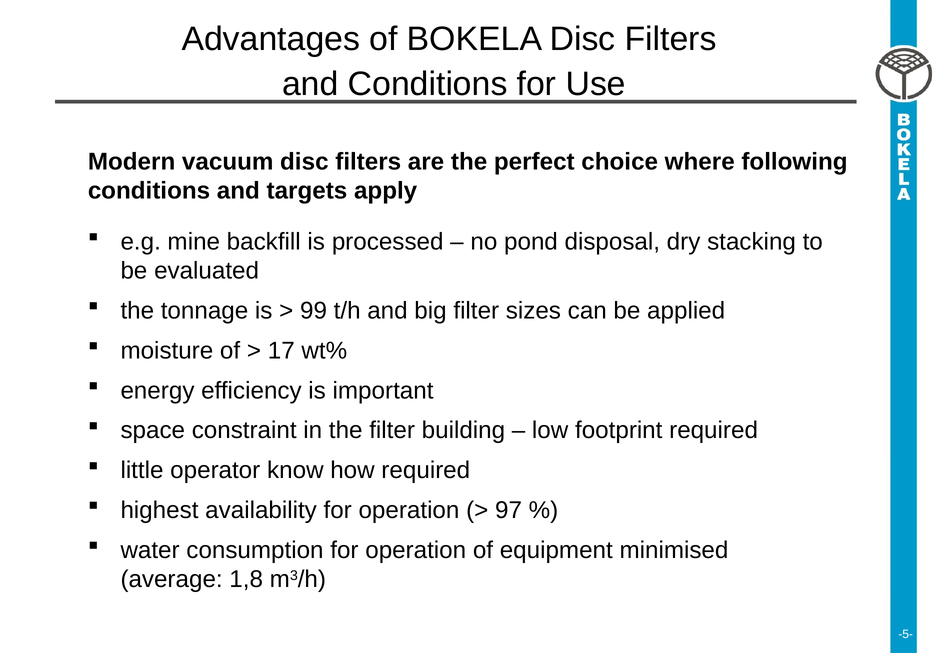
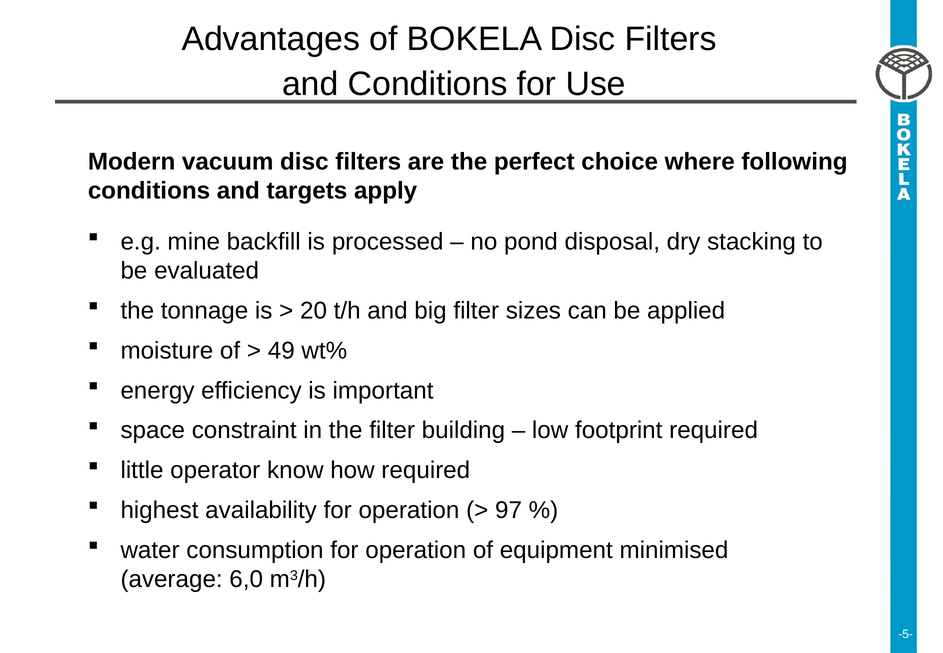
99: 99 -> 20
17: 17 -> 49
1,8: 1,8 -> 6,0
